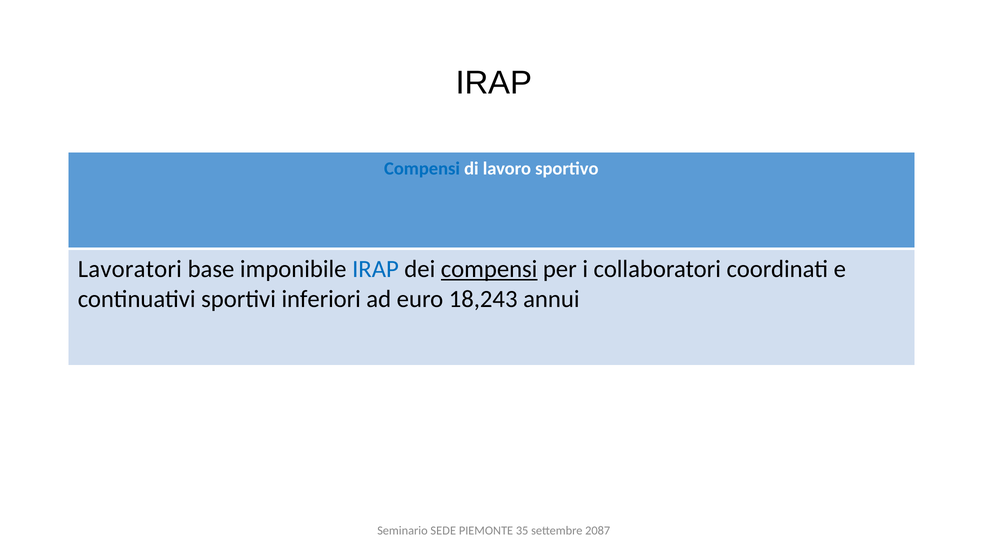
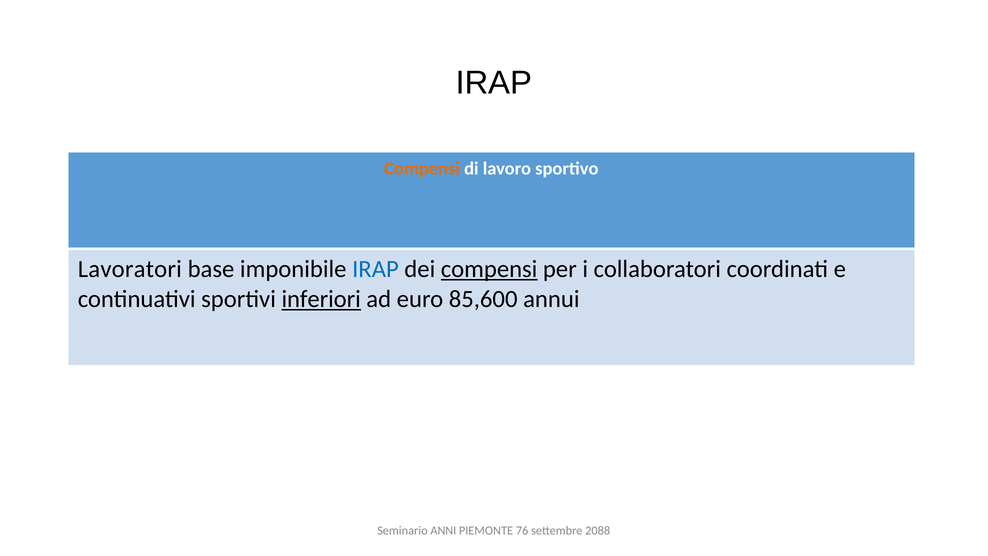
Compensi at (422, 168) colour: blue -> orange
inferiori underline: none -> present
18,243: 18,243 -> 85,600
SEDE: SEDE -> ANNI
35: 35 -> 76
2087: 2087 -> 2088
